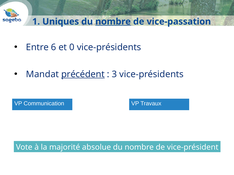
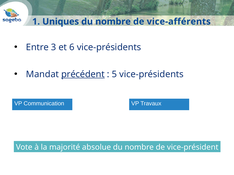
nombre at (113, 22) underline: present -> none
vice-passation: vice-passation -> vice-afférents
6: 6 -> 3
0: 0 -> 6
3: 3 -> 5
